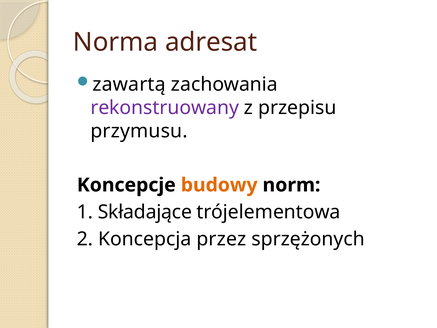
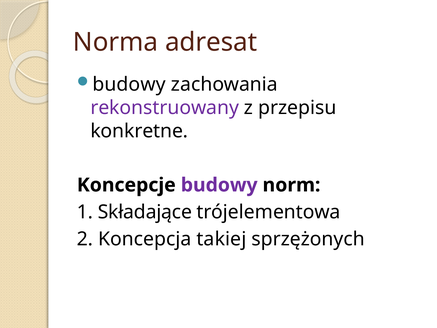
zawartą at (129, 84): zawartą -> budowy
przymusu: przymusu -> konkretne
budowy at (219, 185) colour: orange -> purple
przez: przez -> takiej
